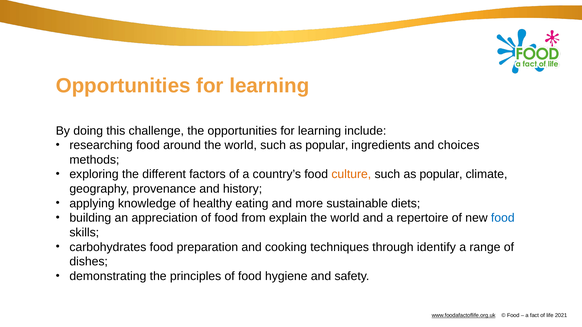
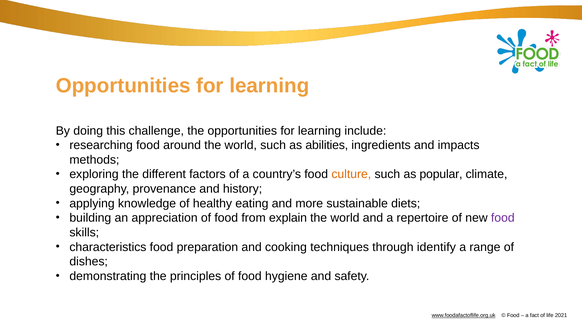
world such as popular: popular -> abilities
choices: choices -> impacts
food at (503, 218) colour: blue -> purple
carbohydrates: carbohydrates -> characteristics
